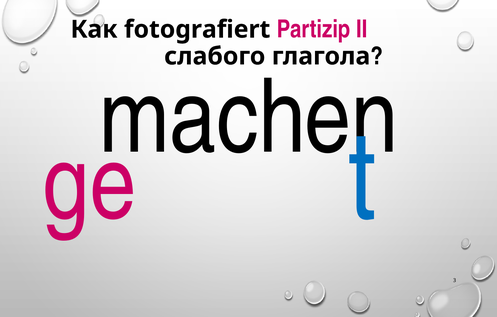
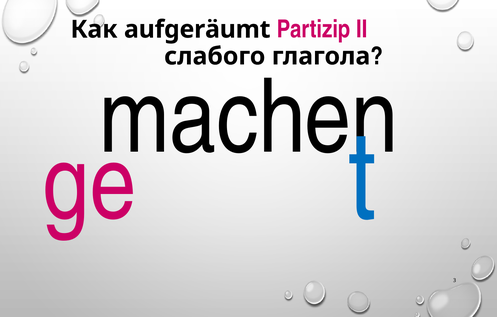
fotografiert: fotografiert -> aufgeräumt
